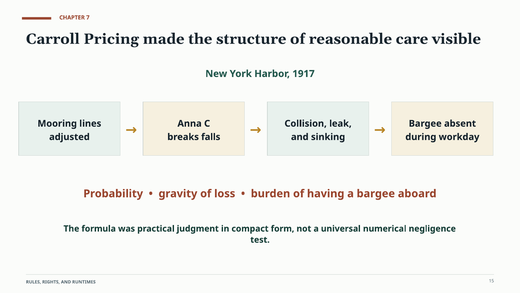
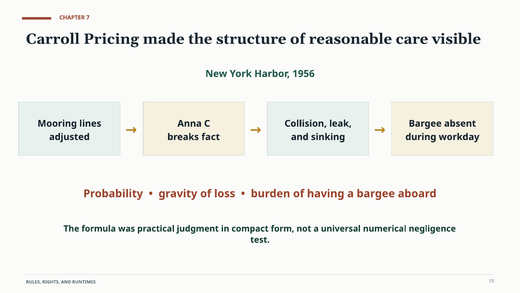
1917: 1917 -> 1956
falls: falls -> fact
